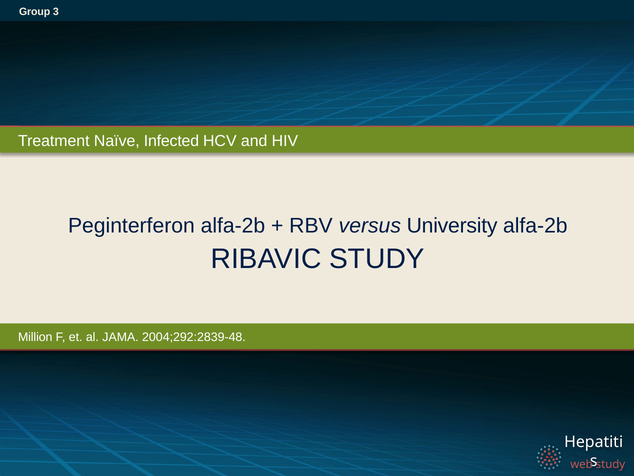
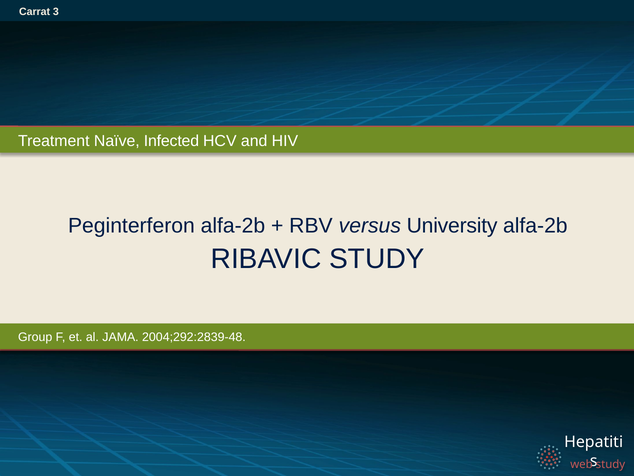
Group: Group -> Carrat
Million: Million -> Group
